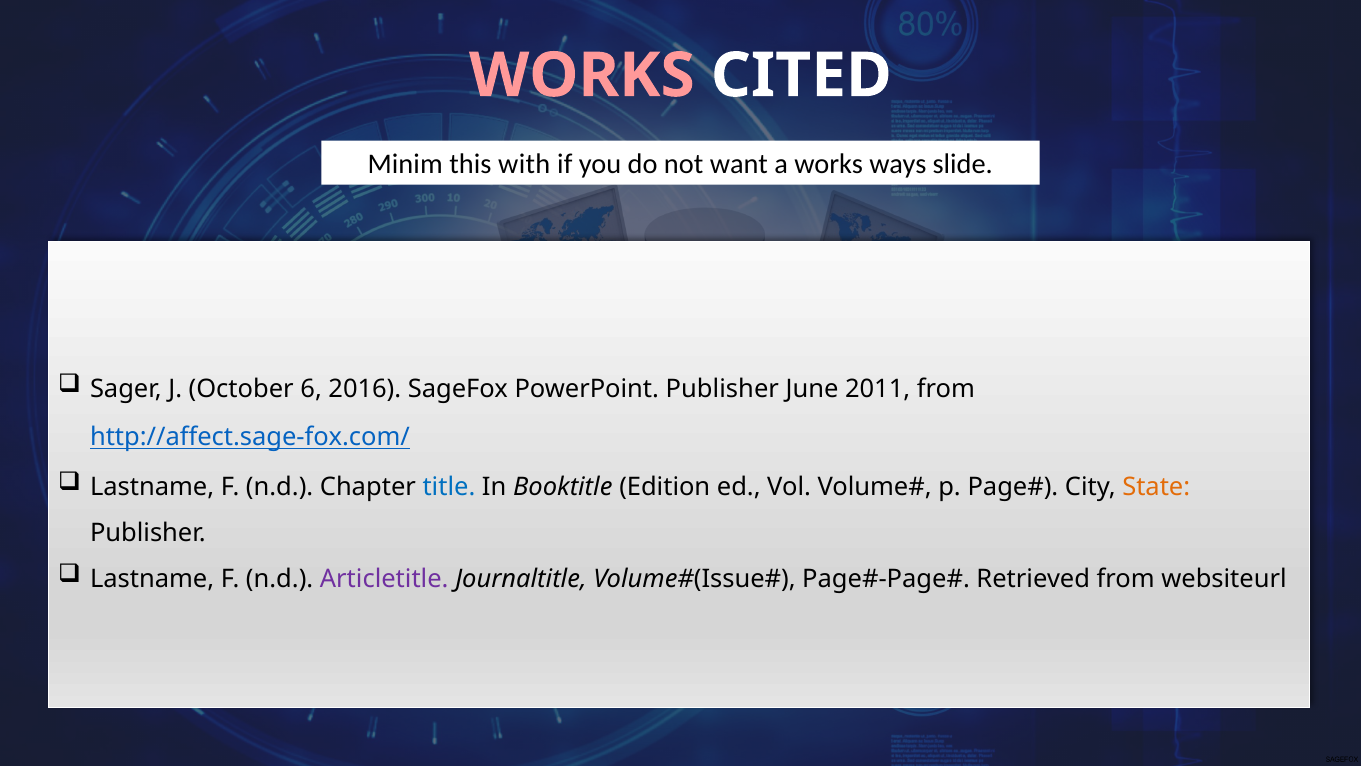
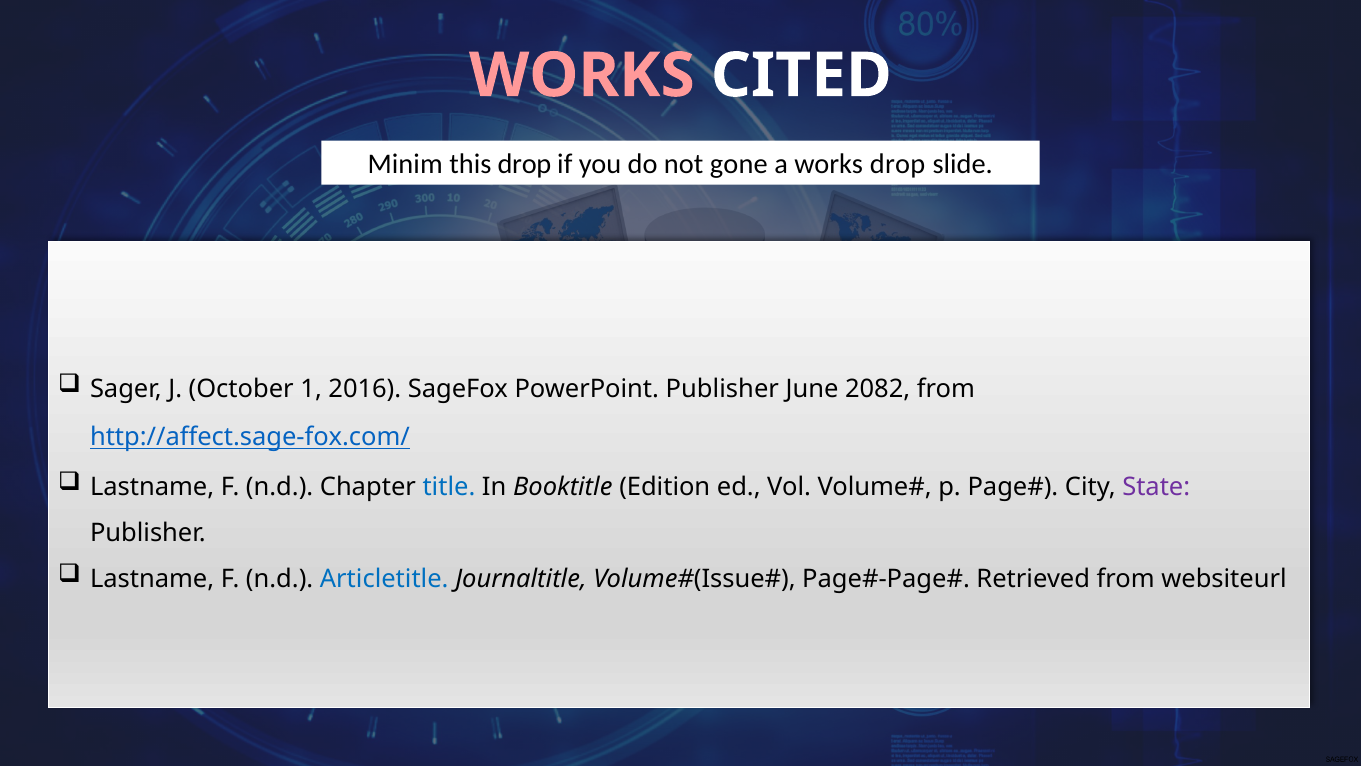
this with: with -> drop
want: want -> gone
works ways: ways -> drop
6: 6 -> 1
2011: 2011 -> 2082
State colour: orange -> purple
Articletitle colour: purple -> blue
